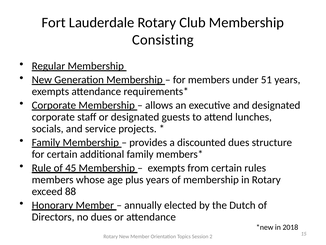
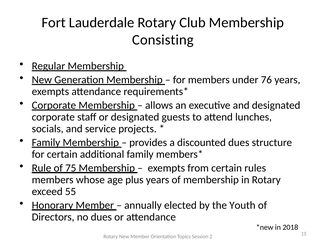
51: 51 -> 76
45: 45 -> 75
88: 88 -> 55
Dutch: Dutch -> Youth
